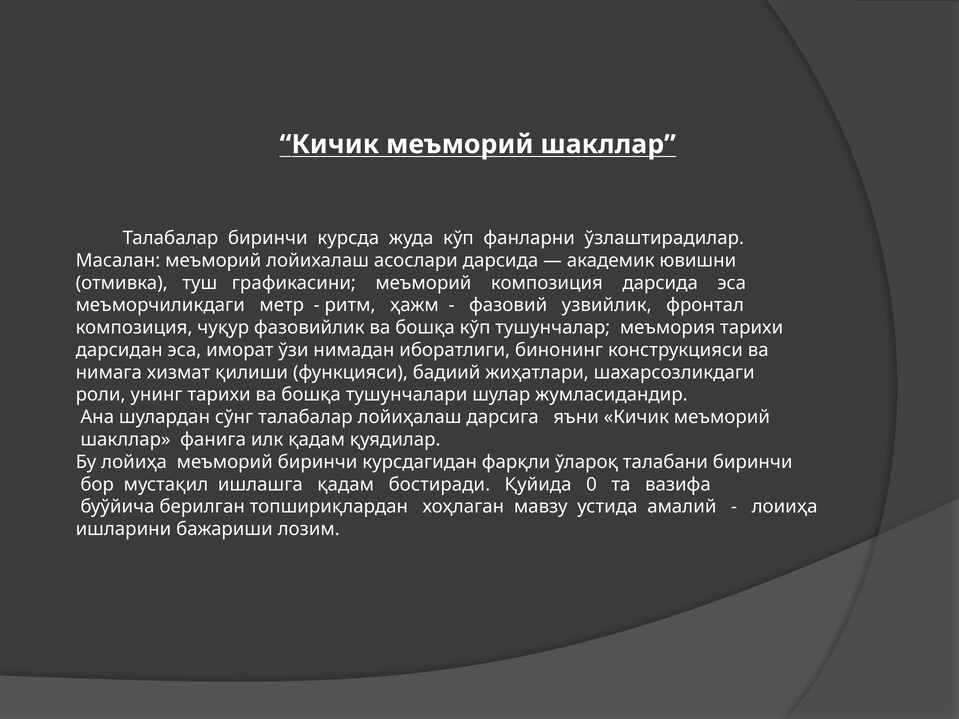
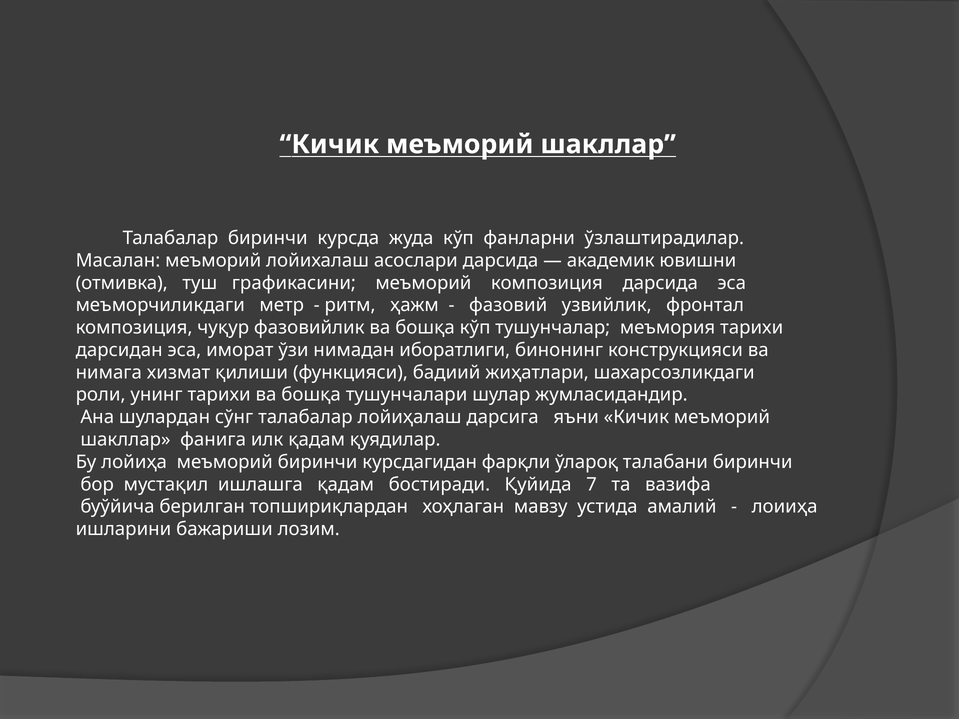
0: 0 -> 7
